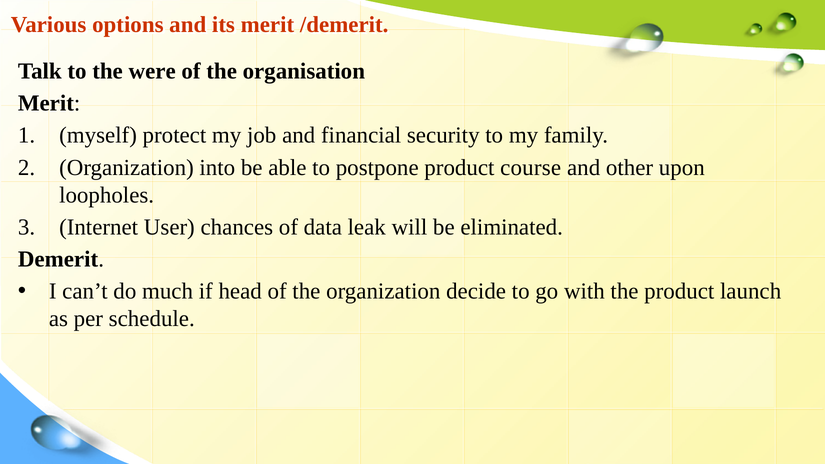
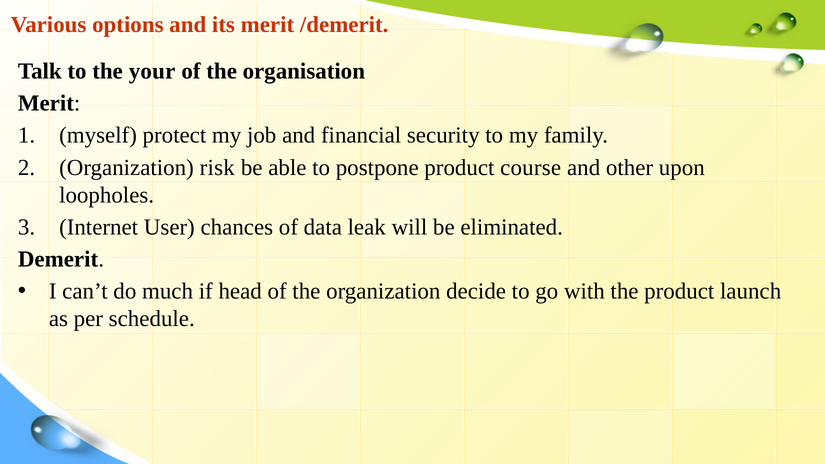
were: were -> your
into: into -> risk
